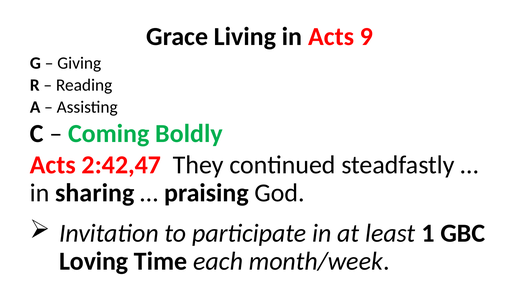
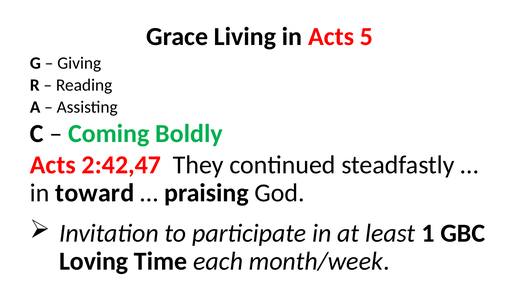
9: 9 -> 5
sharing: sharing -> toward
